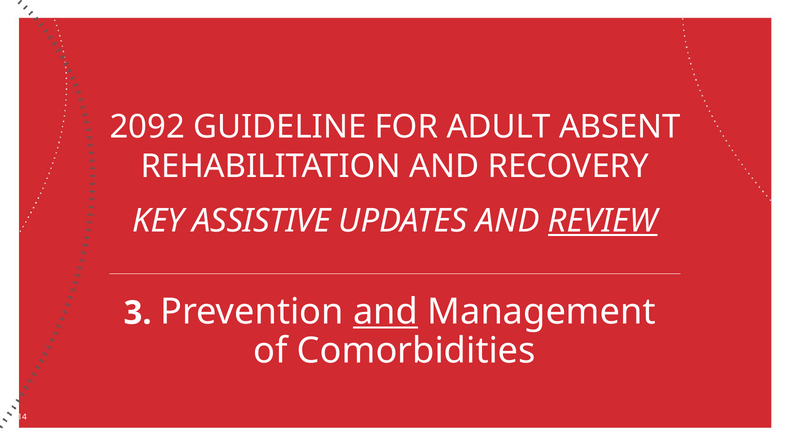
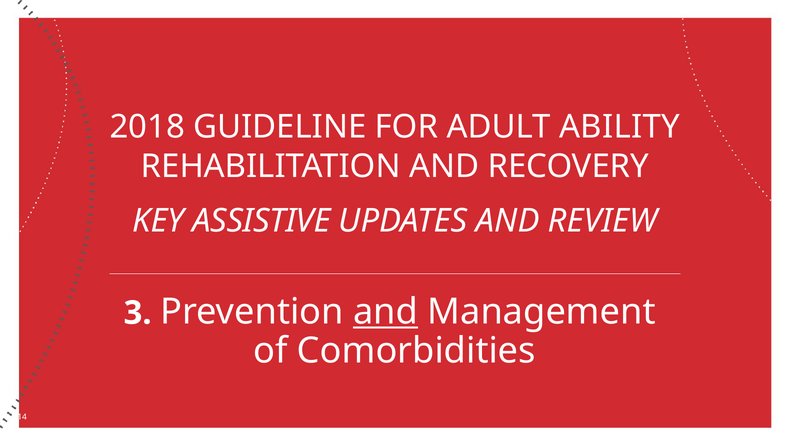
2092: 2092 -> 2018
ABSENT: ABSENT -> ABILITY
REVIEW underline: present -> none
